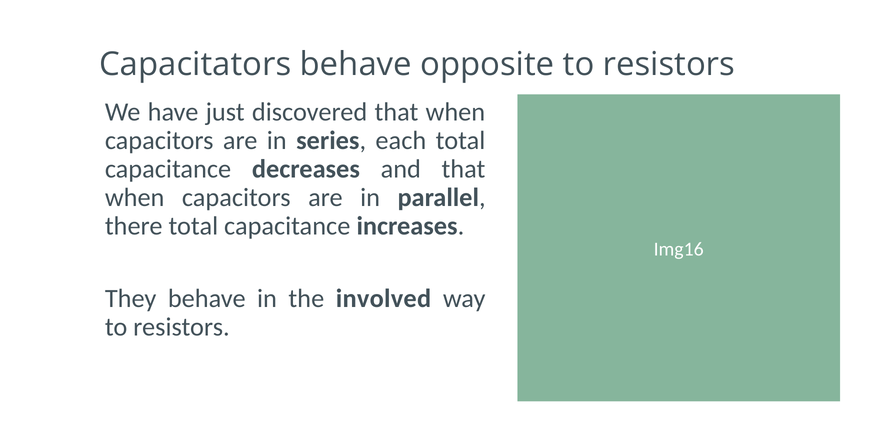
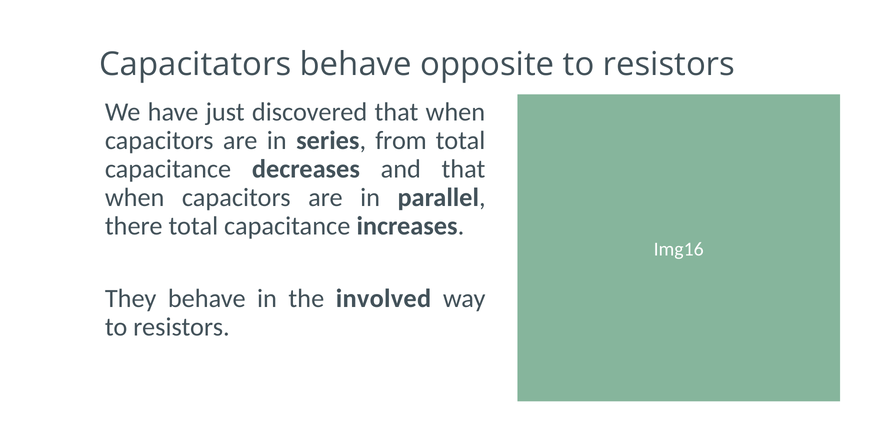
each: each -> from
